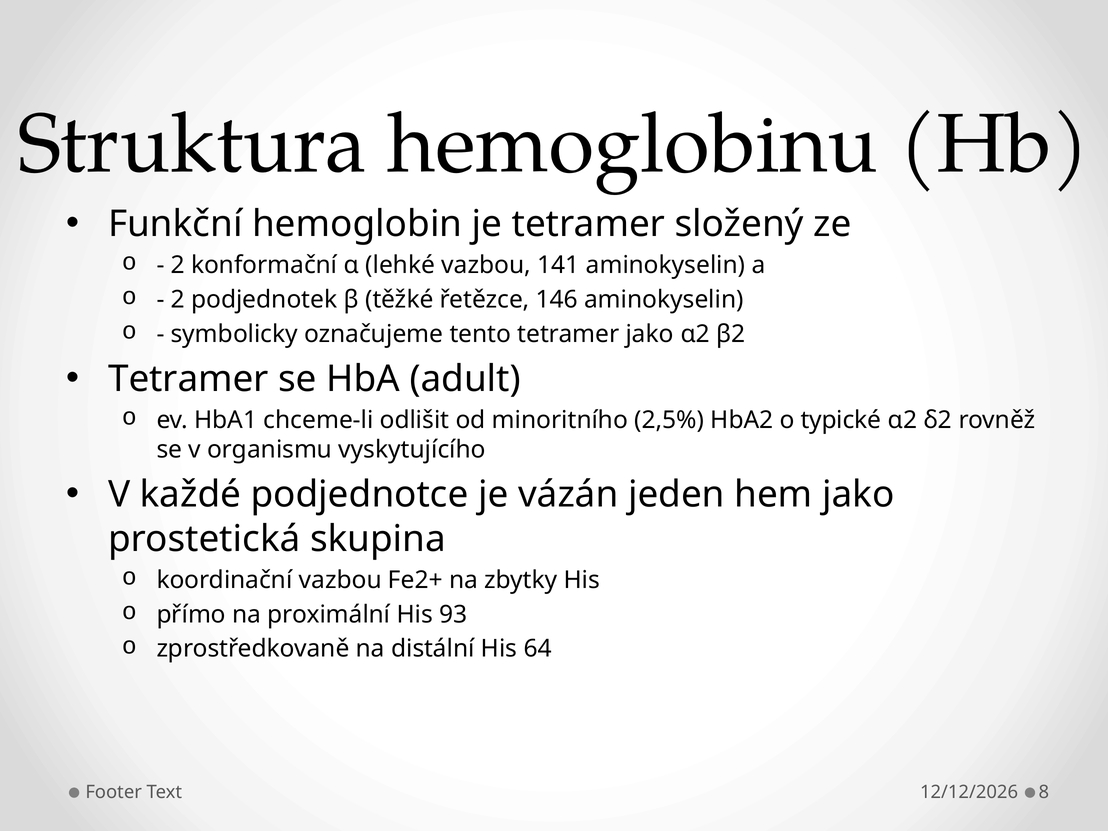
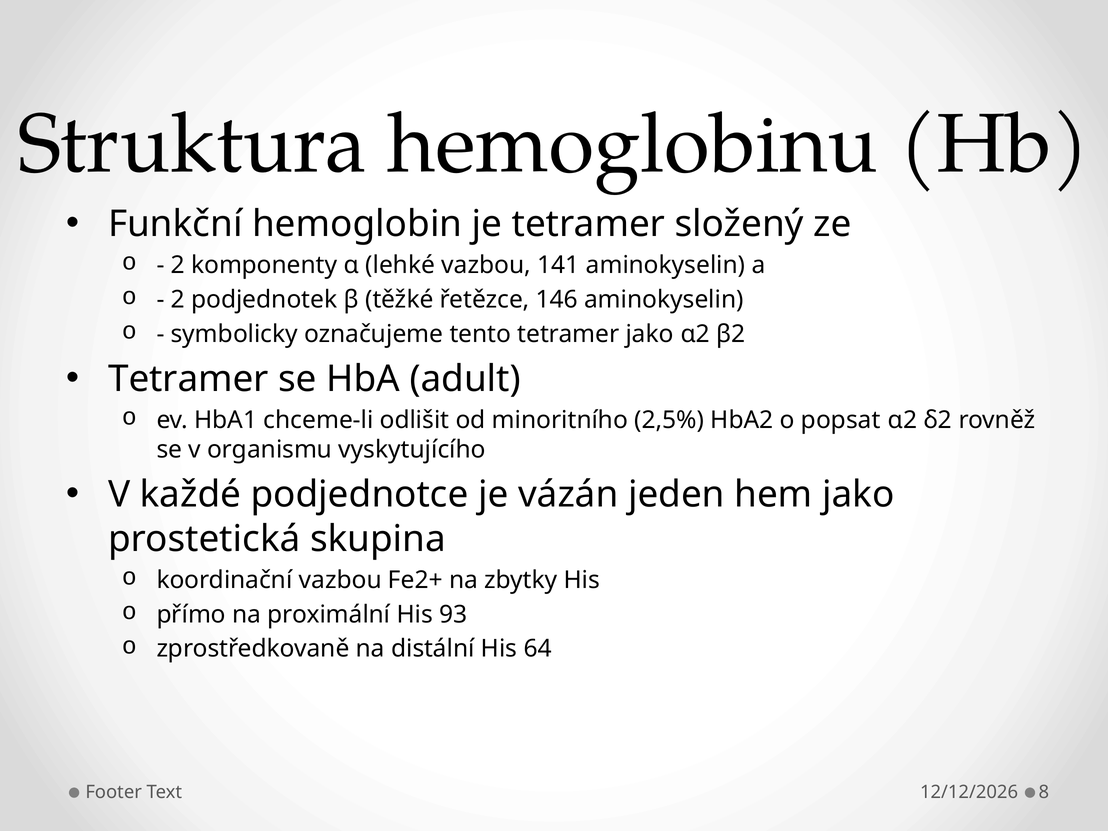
konformační: konformační -> komponenty
typické: typické -> popsat
